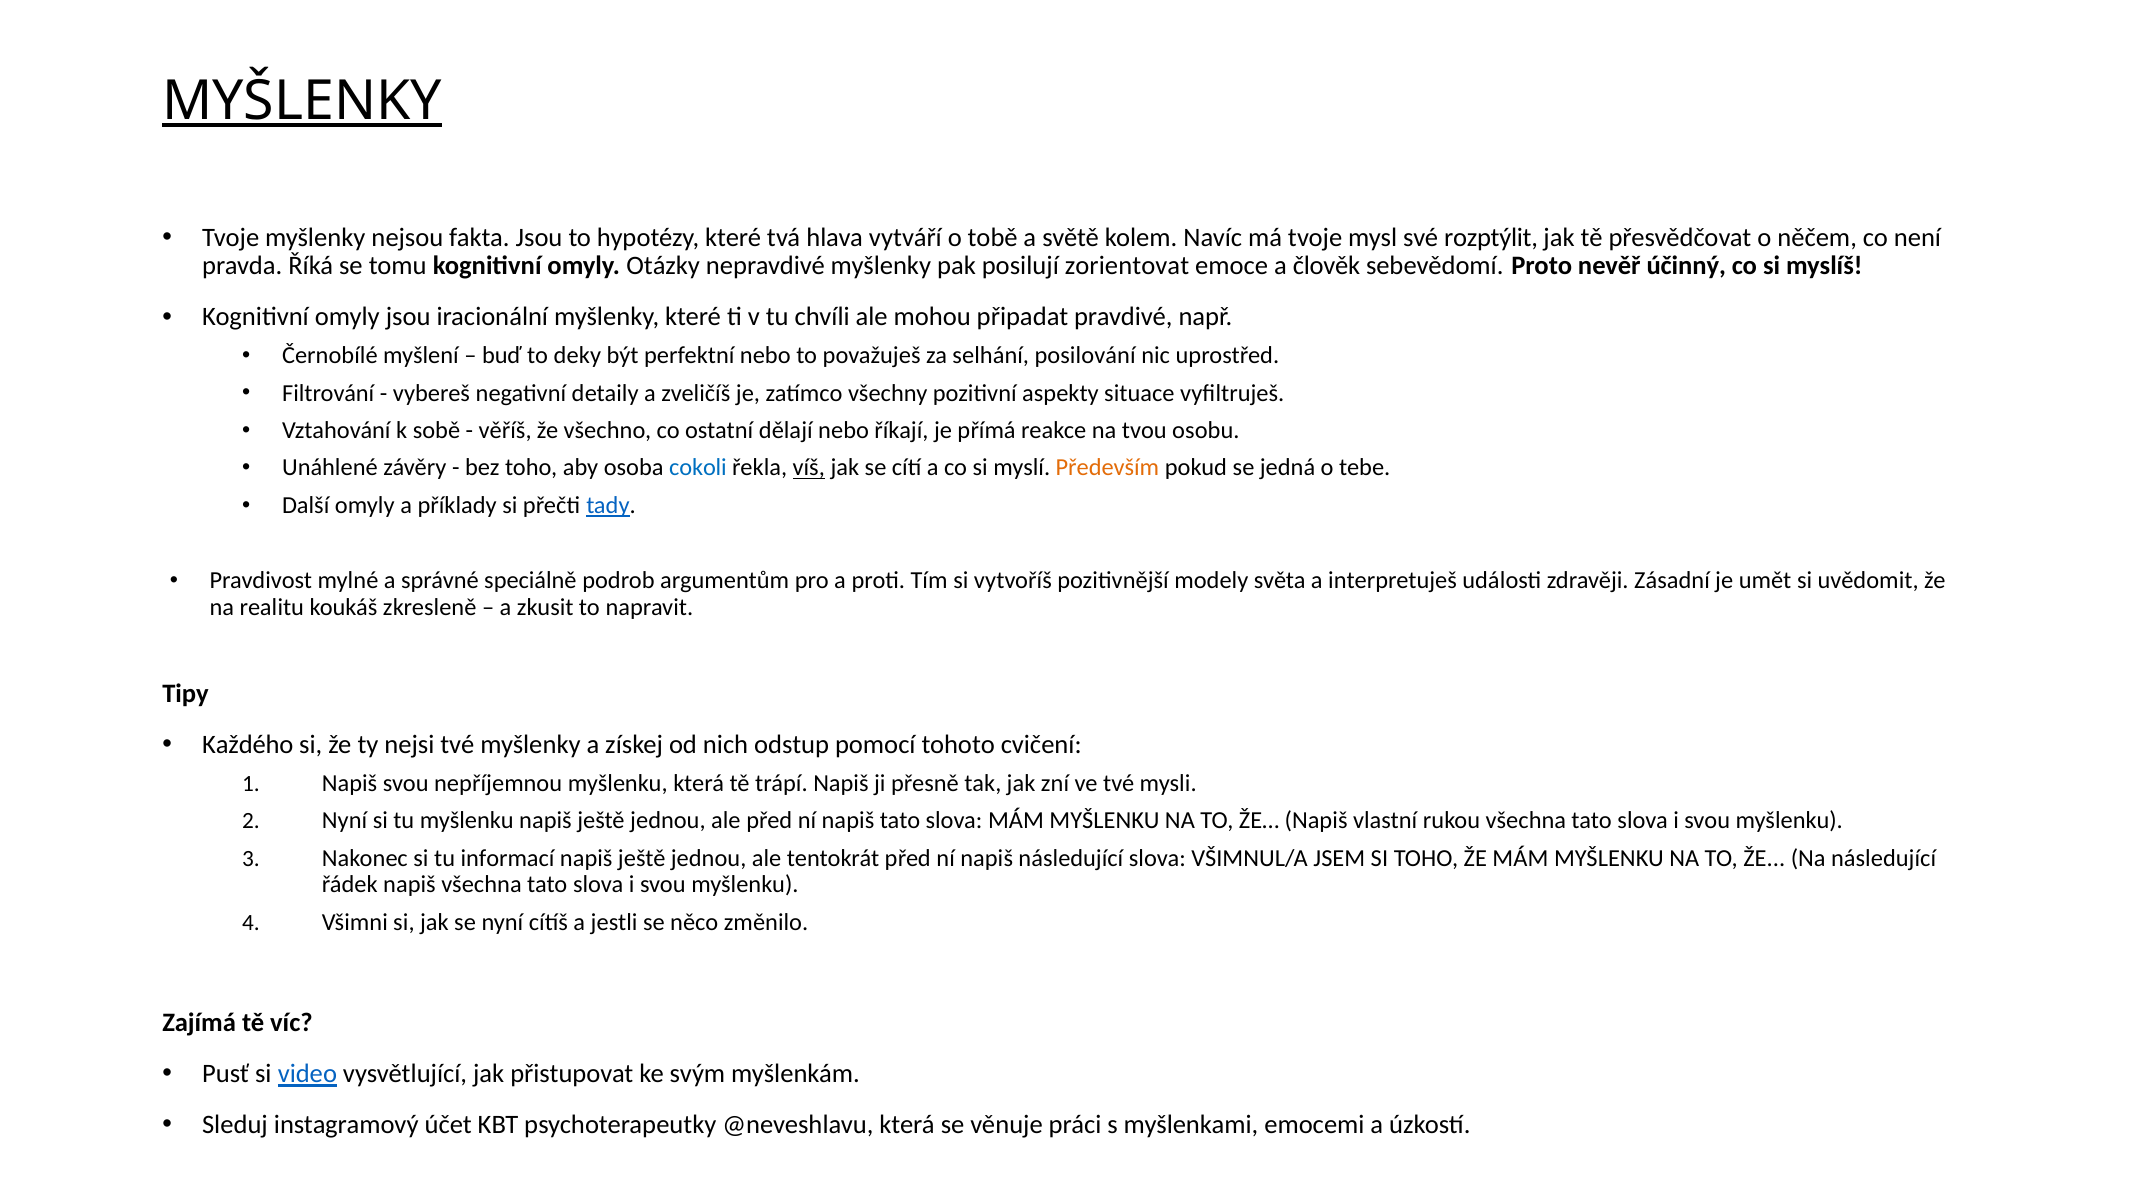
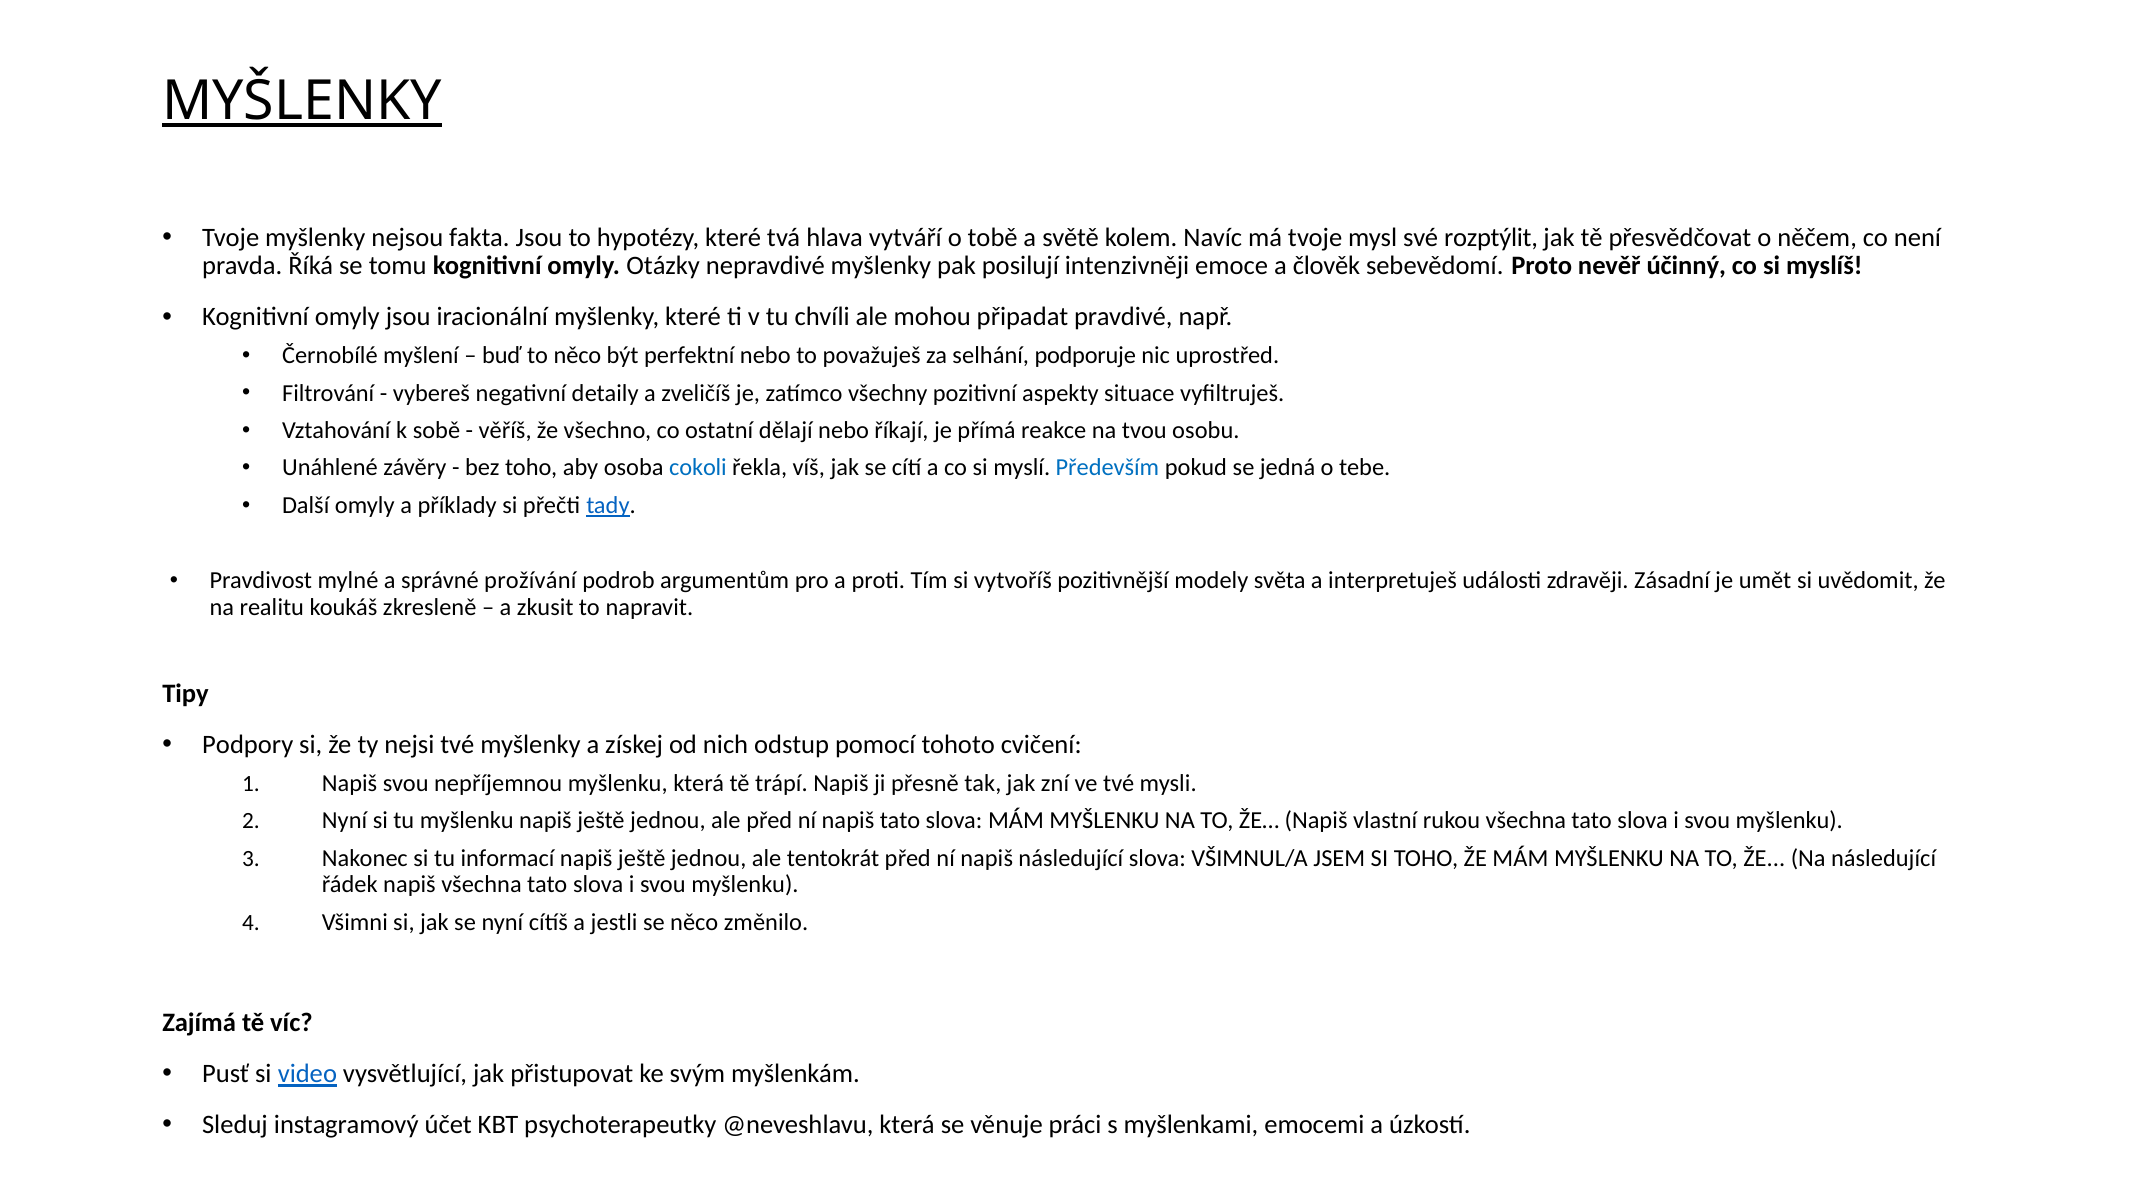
zorientovat: zorientovat -> intenzivněji
to deky: deky -> něco
posilování: posilování -> podporuje
víš underline: present -> none
Především colour: orange -> blue
speciálně: speciálně -> prožívání
Každého: Každého -> Podpory
